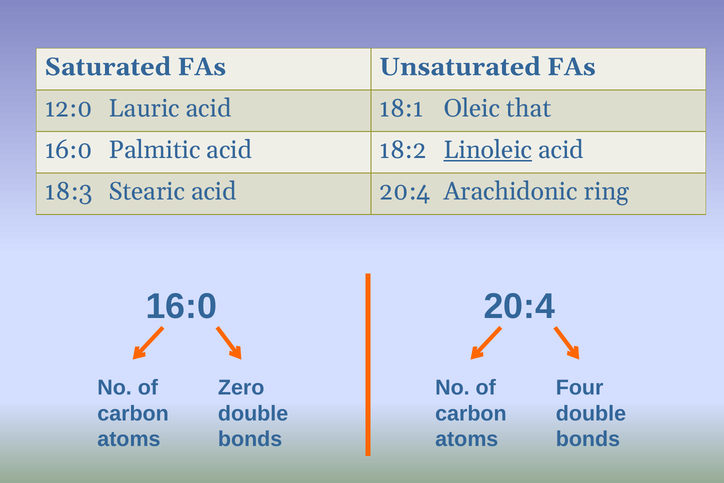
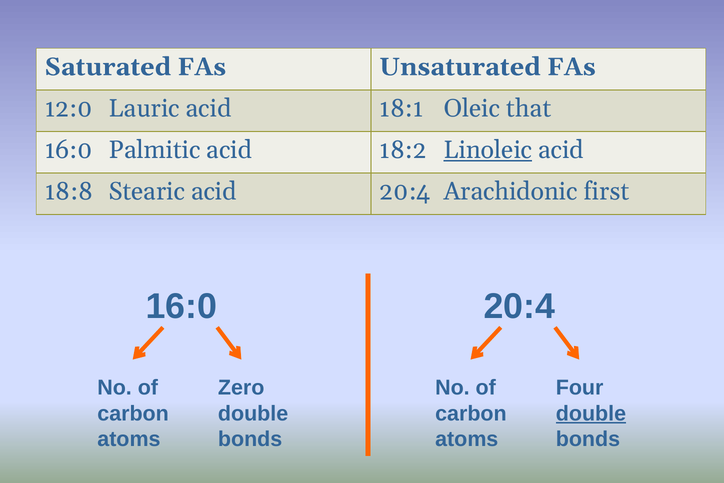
18:3: 18:3 -> 18:8
ring: ring -> first
double at (591, 413) underline: none -> present
